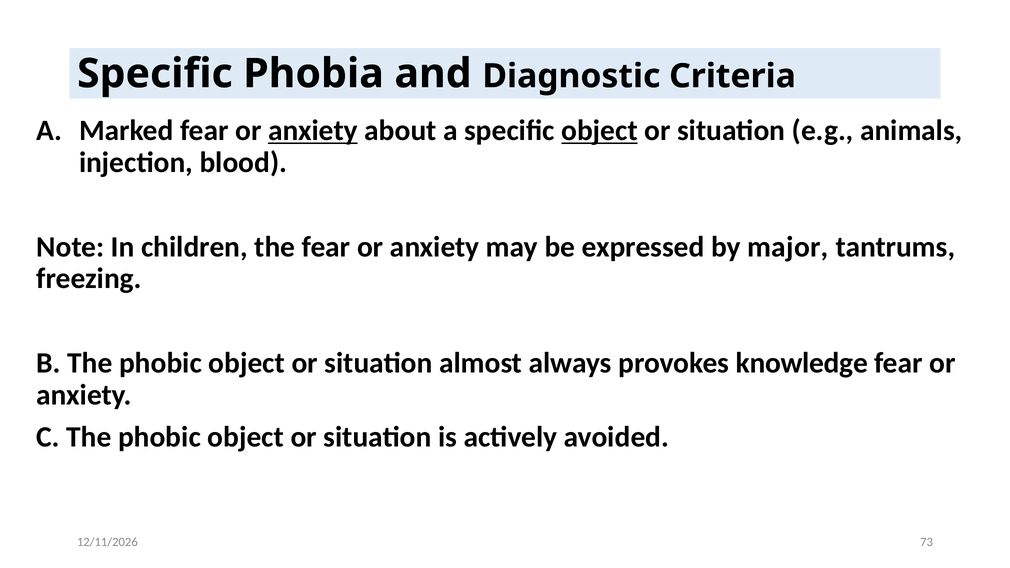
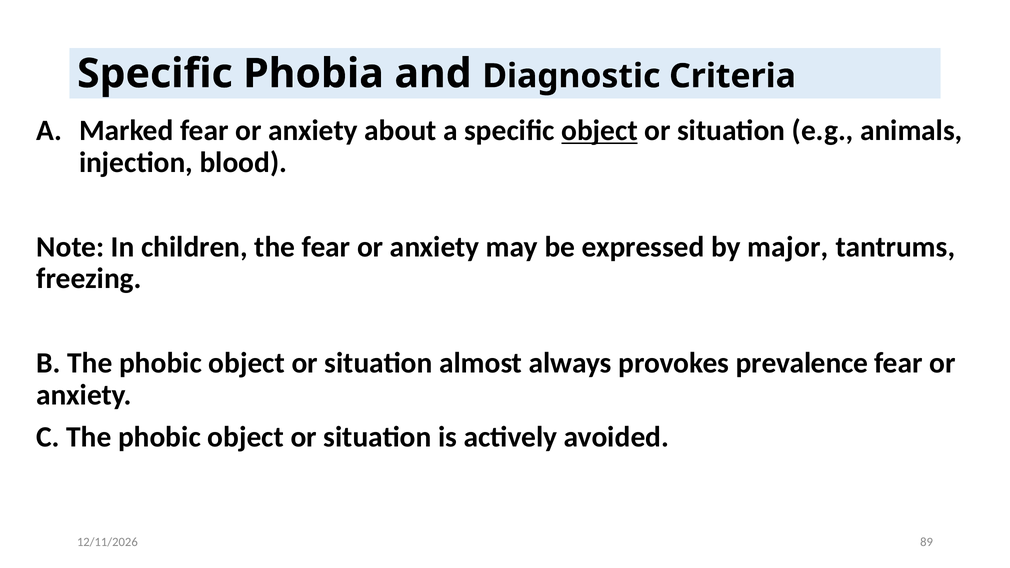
anxiety at (313, 131) underline: present -> none
knowledge: knowledge -> prevalence
73: 73 -> 89
